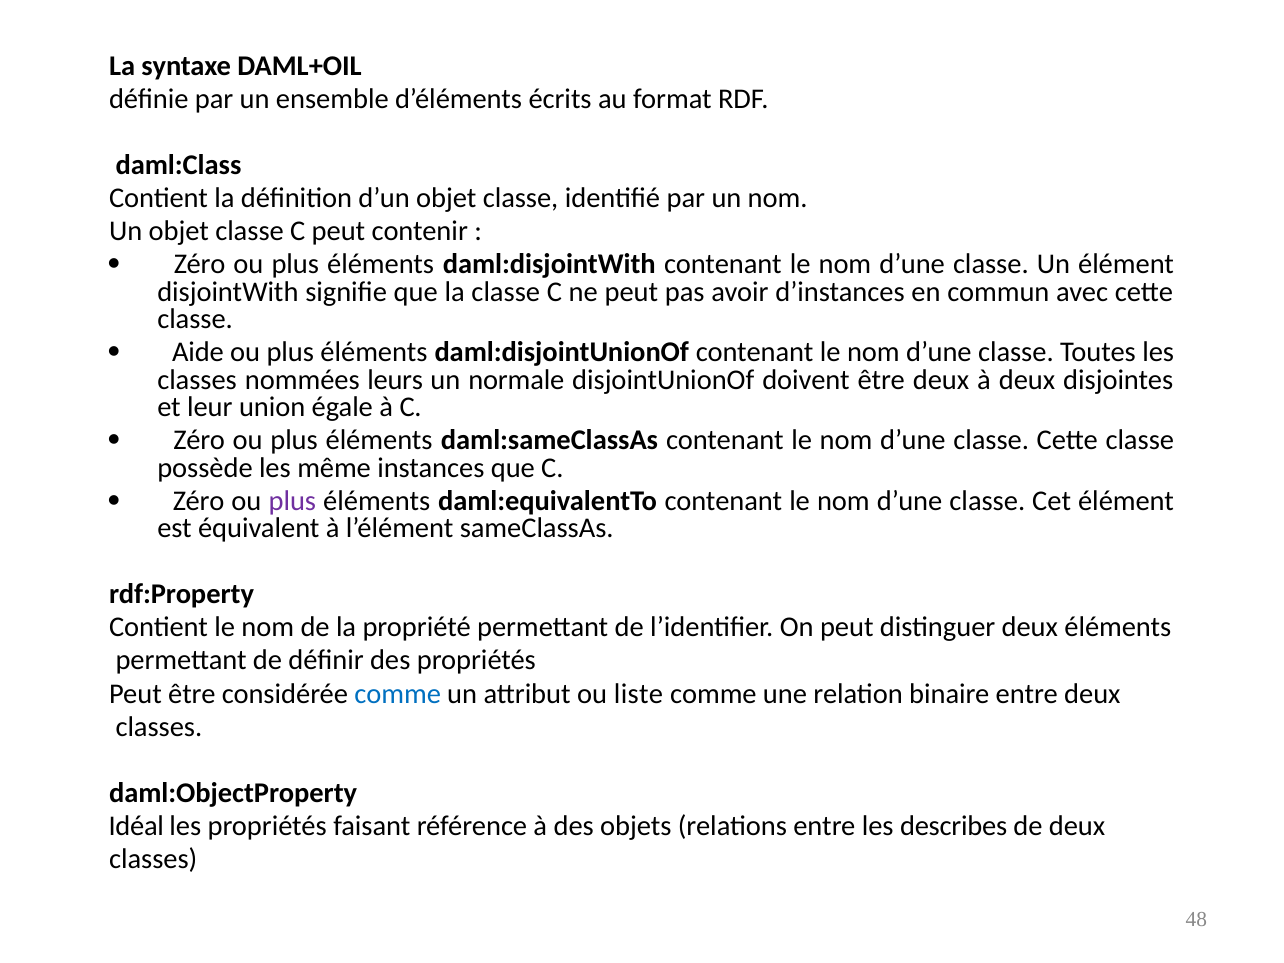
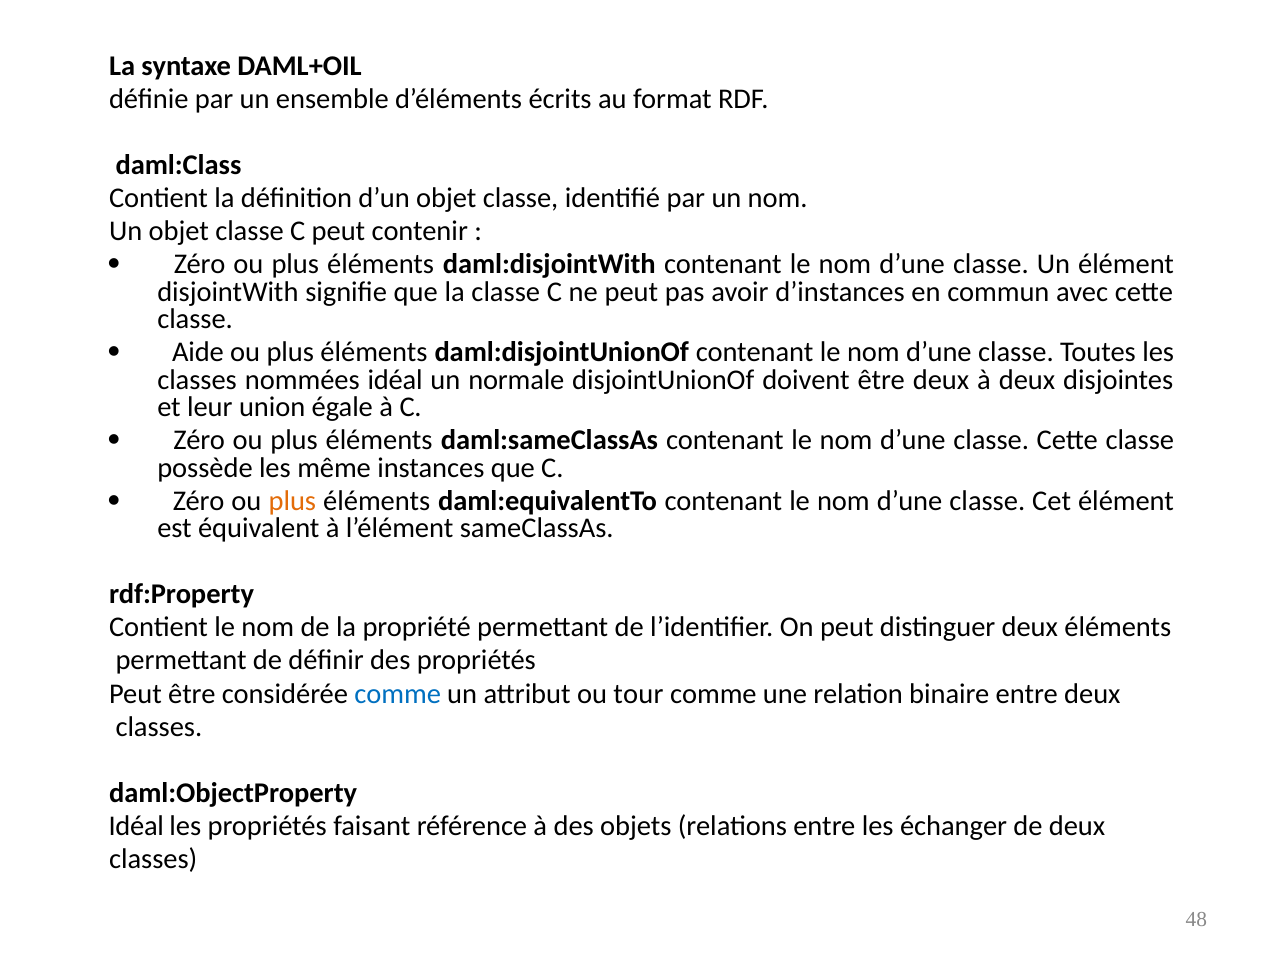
nommées leurs: leurs -> idéal
plus at (292, 501) colour: purple -> orange
liste: liste -> tour
describes: describes -> échanger
